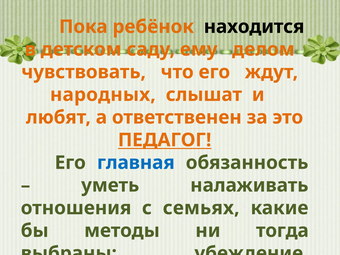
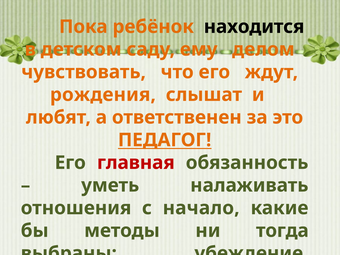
народных: народных -> рождения
главная colour: blue -> red
семьях: семьях -> начало
